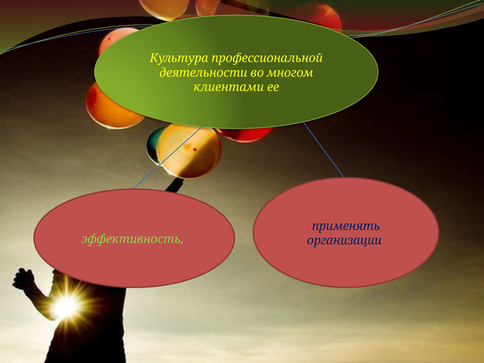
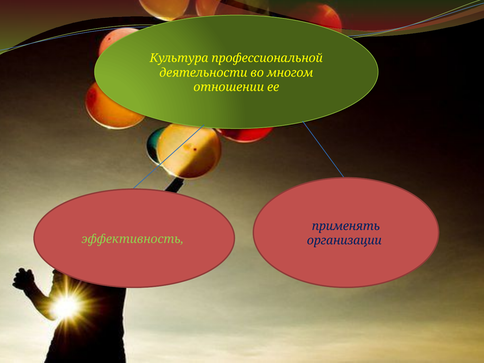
клиентами: клиентами -> отношении
